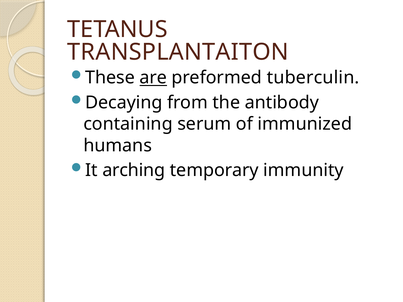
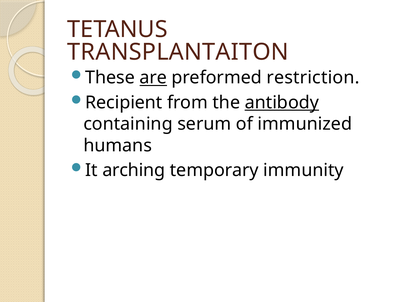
tuberculin: tuberculin -> restriction
Decaying: Decaying -> Recipient
antibody underline: none -> present
